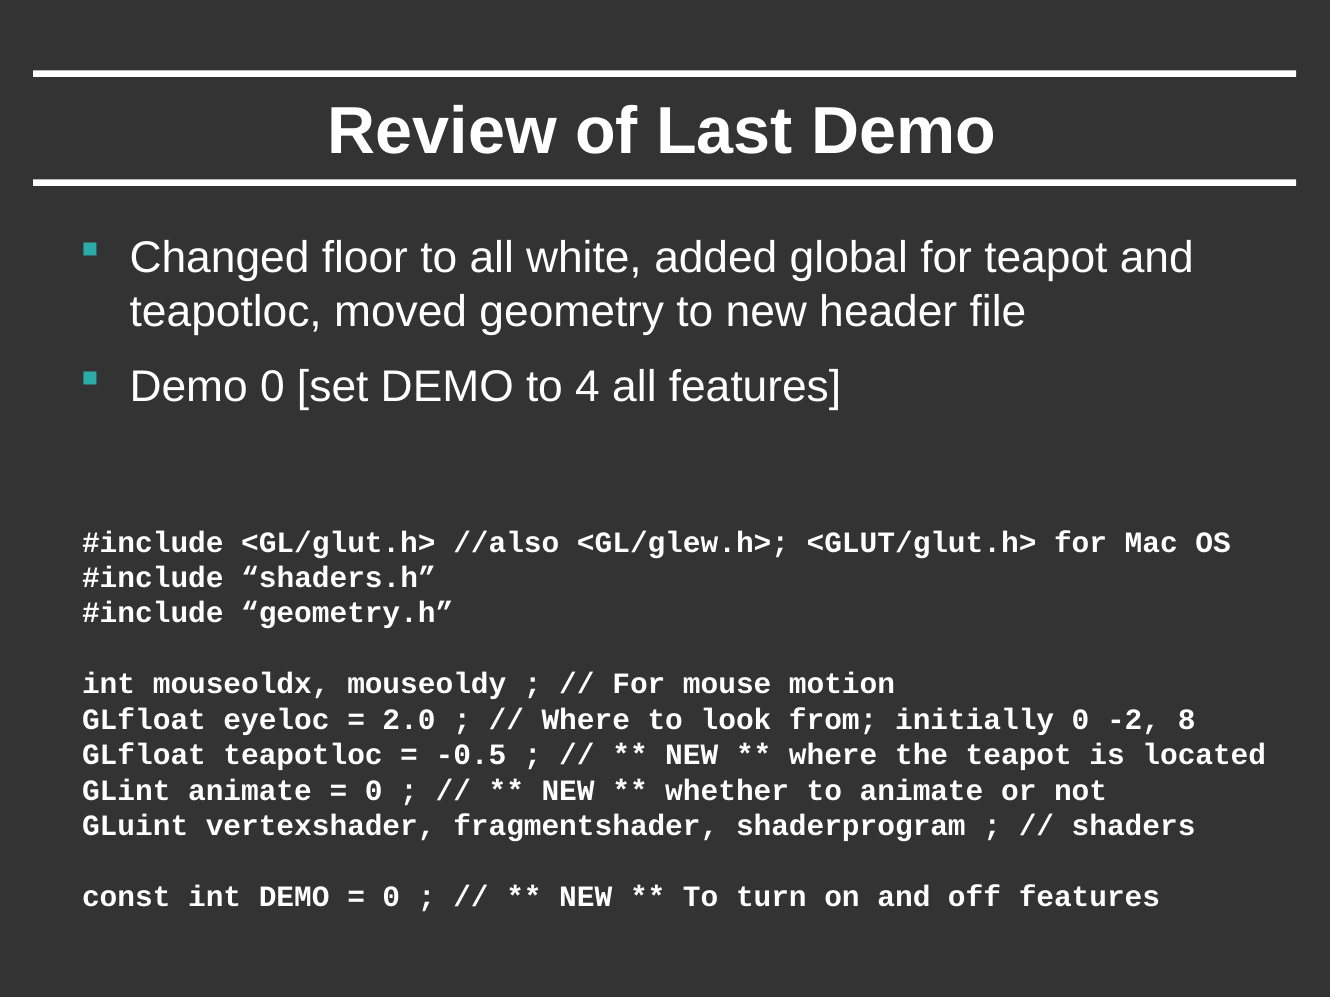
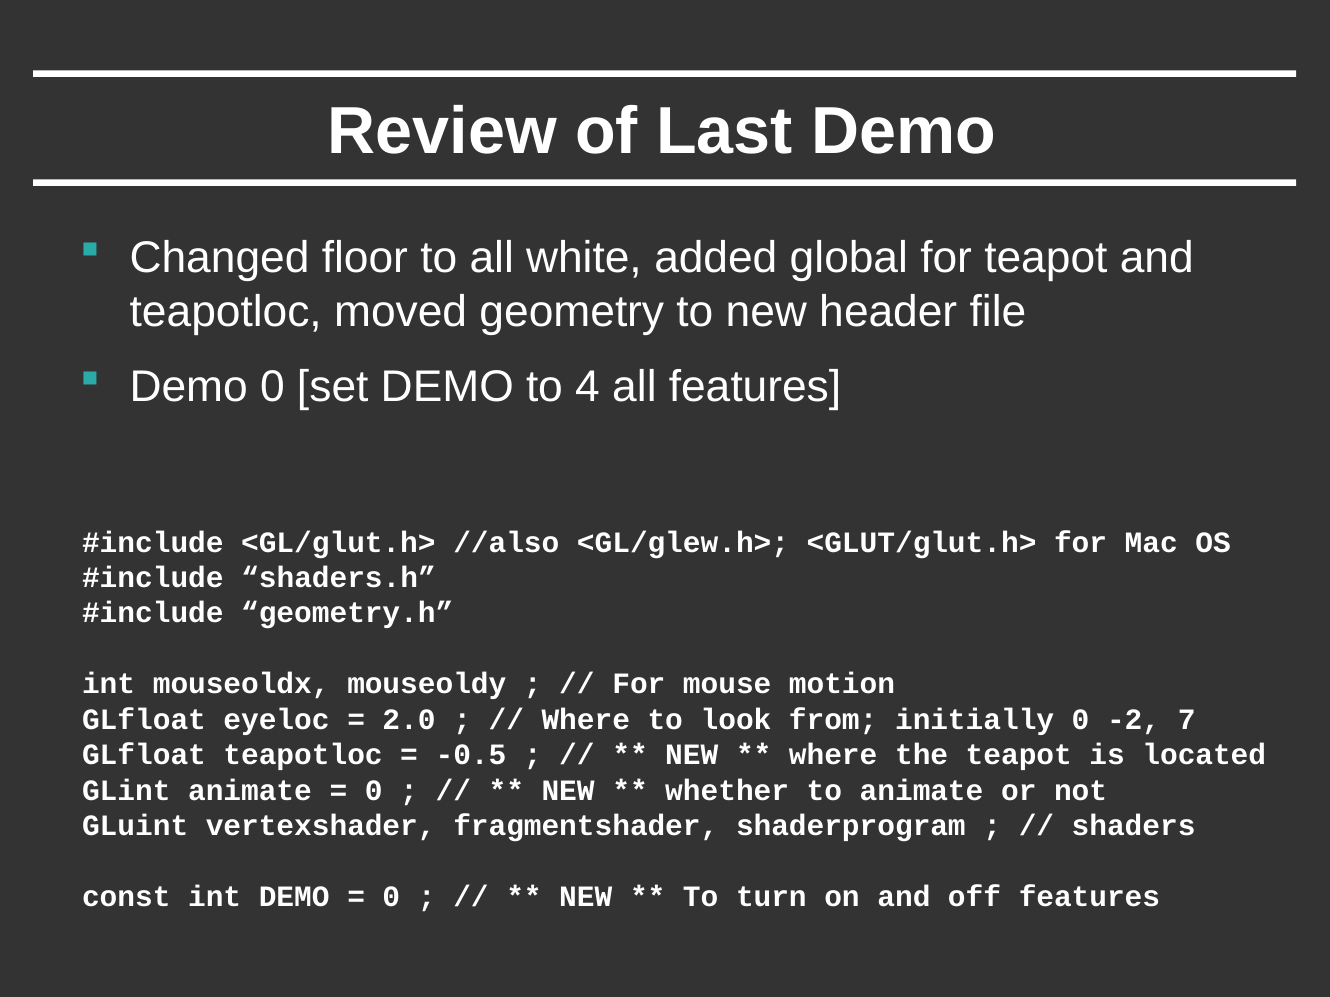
8: 8 -> 7
